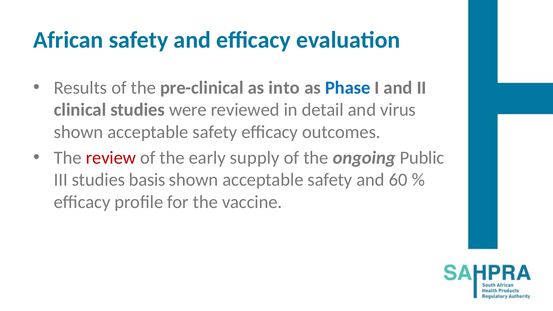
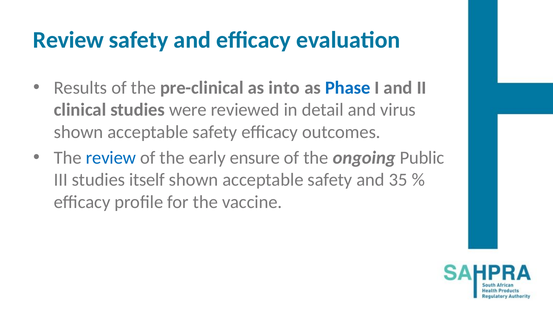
African at (68, 40): African -> Review
review at (111, 158) colour: red -> blue
supply: supply -> ensure
basis: basis -> itself
60: 60 -> 35
